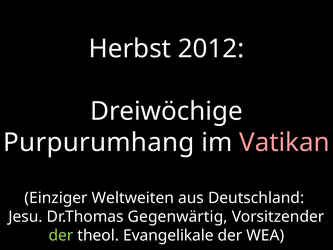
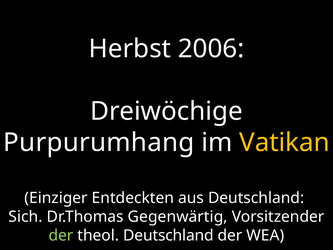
2012: 2012 -> 2006
Vatikan colour: pink -> yellow
Weltweiten: Weltweiten -> Entdeckten
Jesu: Jesu -> Sich
theol Evangelikale: Evangelikale -> Deutschland
